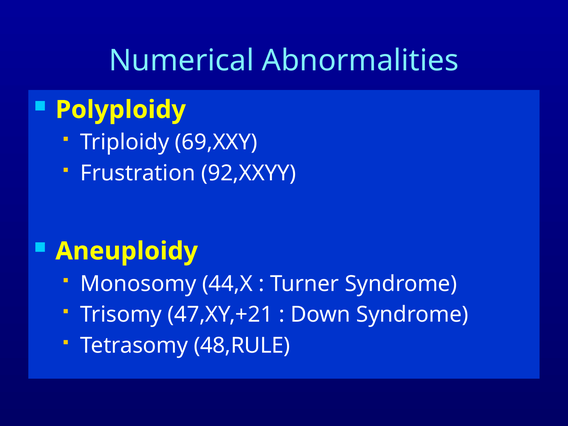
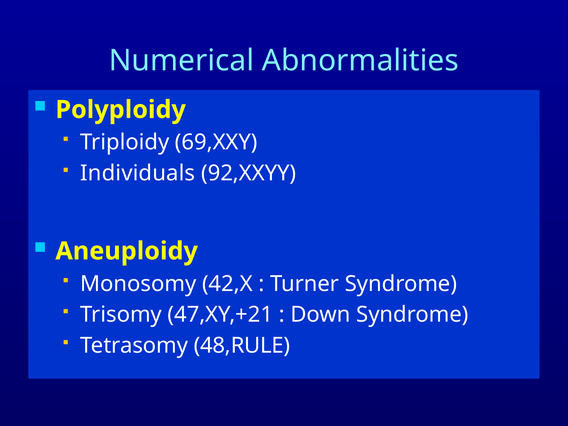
Frustration: Frustration -> Individuals
44,X: 44,X -> 42,X
